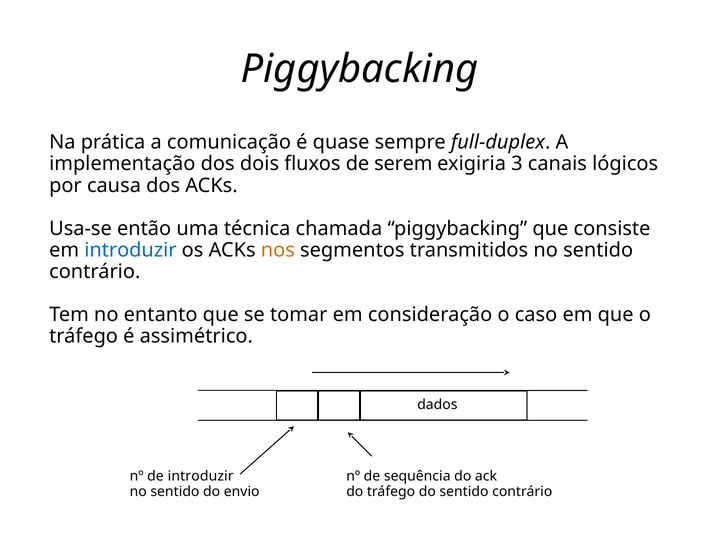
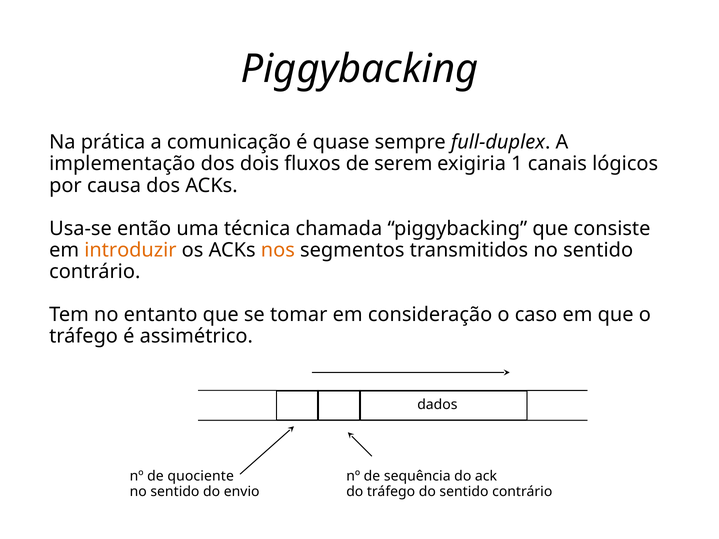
3: 3 -> 1
introduzir at (130, 250) colour: blue -> orange
de introduzir: introduzir -> quociente
